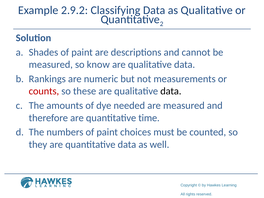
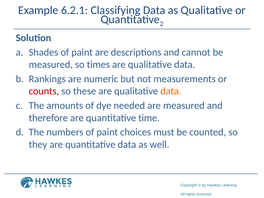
2.9.2: 2.9.2 -> 6.2.1
know: know -> times
data at (171, 91) colour: black -> orange
